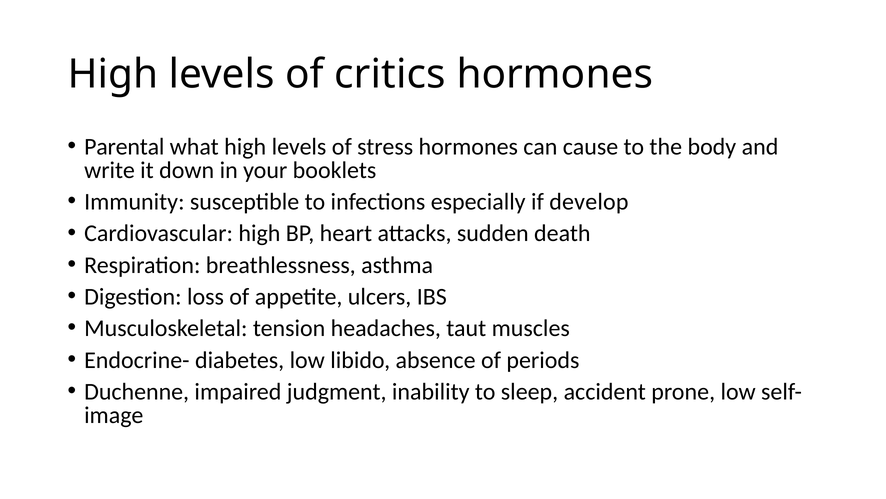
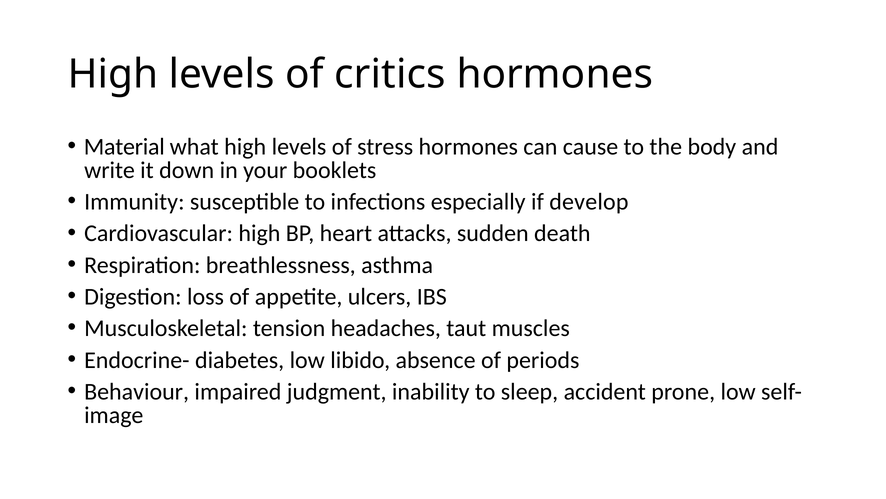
Parental: Parental -> Material
Duchenne: Duchenne -> Behaviour
